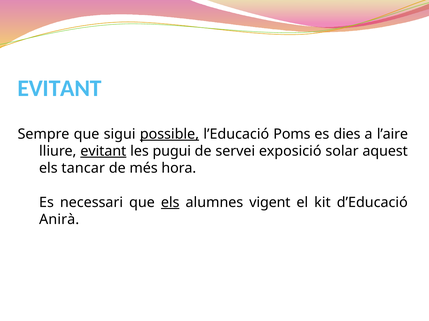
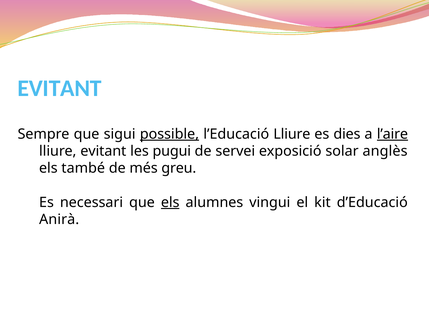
l’Educació Poms: Poms -> Lliure
l’aire underline: none -> present
evitant at (103, 151) underline: present -> none
aquest: aquest -> anglès
tancar: tancar -> també
hora: hora -> greu
vigent: vigent -> vingui
